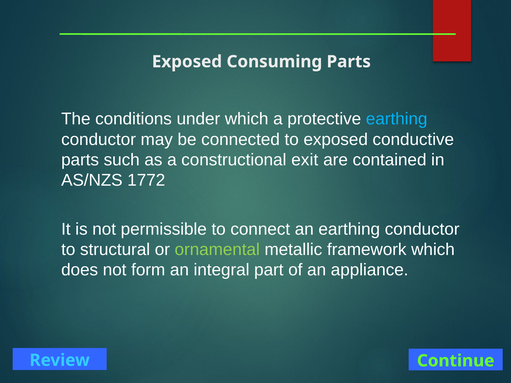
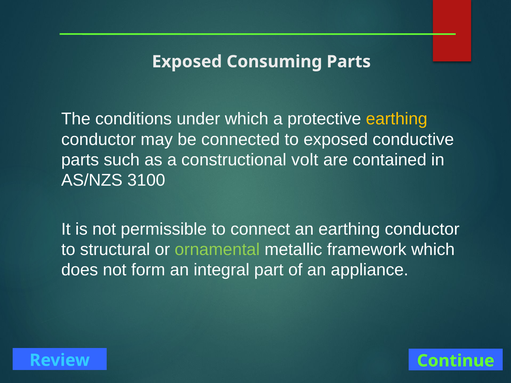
earthing at (397, 119) colour: light blue -> yellow
exit: exit -> volt
1772: 1772 -> 3100
